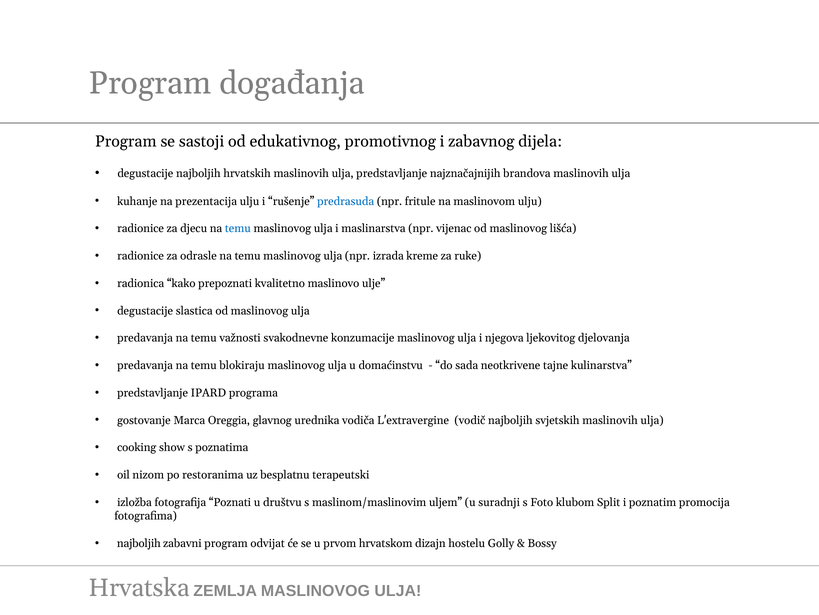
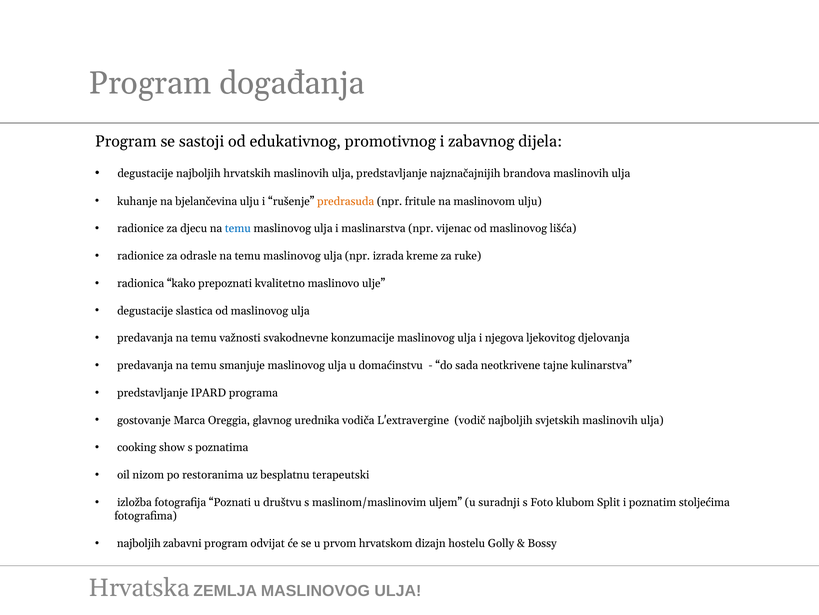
prezentacija: prezentacija -> bjelančevina
predrasuda colour: blue -> orange
blokiraju: blokiraju -> smanjuje
promocija: promocija -> stoljećima
